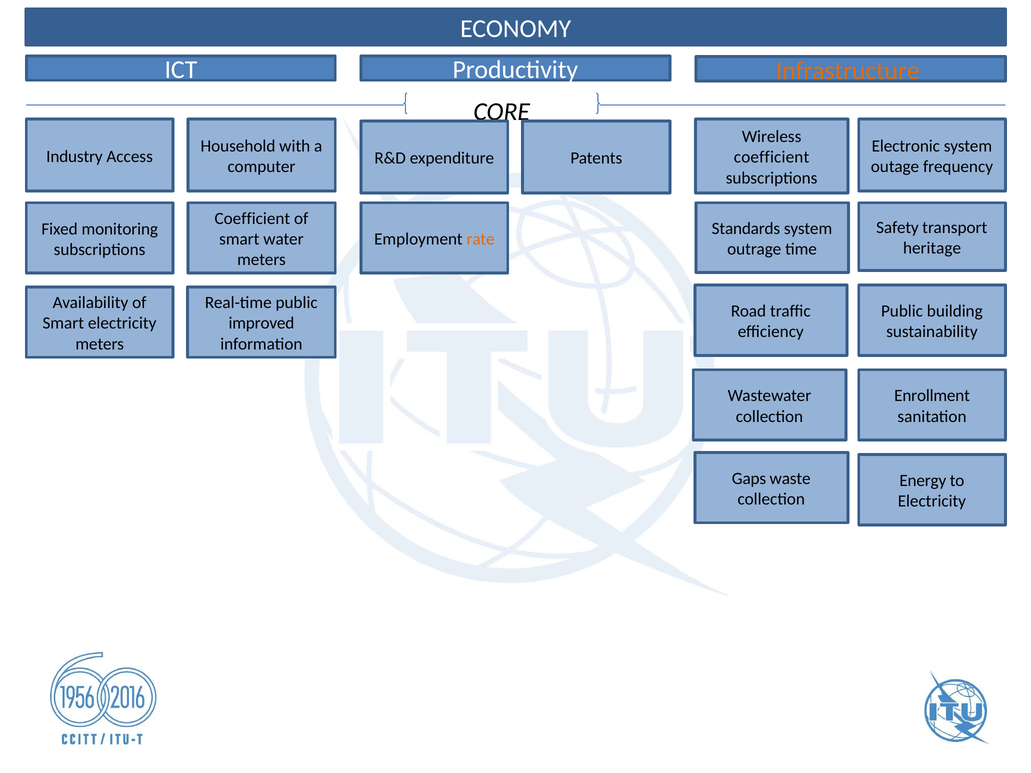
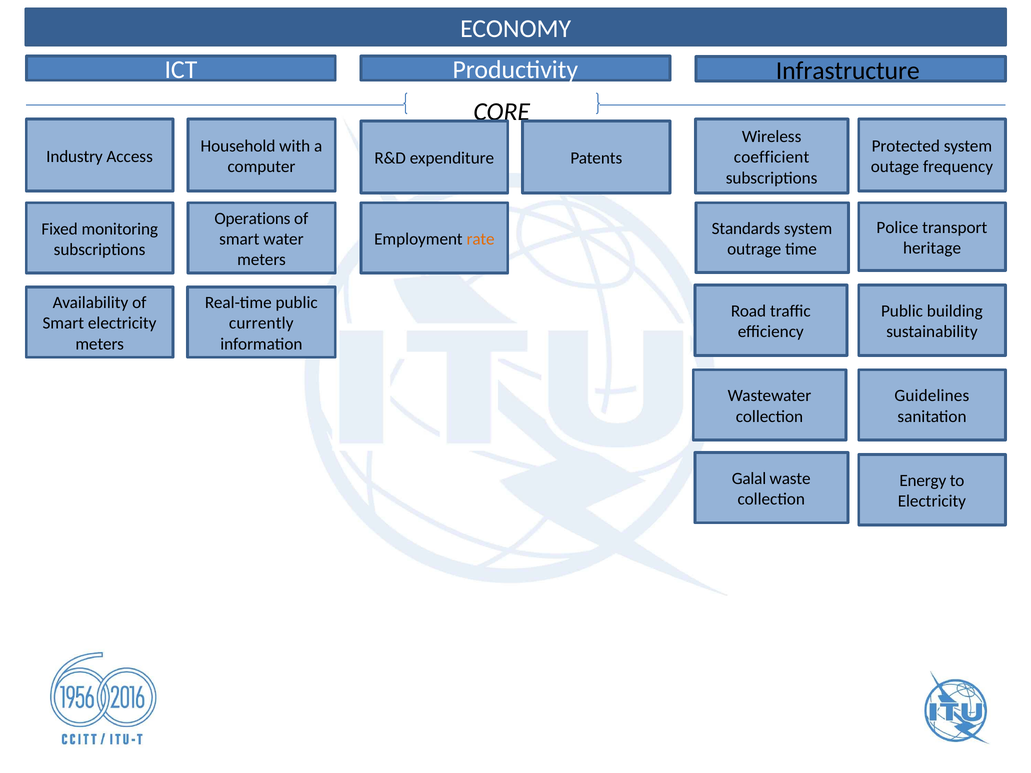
Infrastructure colour: orange -> black
Electronic: Electronic -> Protected
Coefficient at (252, 219): Coefficient -> Operations
Safety: Safety -> Police
improved: improved -> currently
Enrollment: Enrollment -> Guidelines
Gaps: Gaps -> Galal
